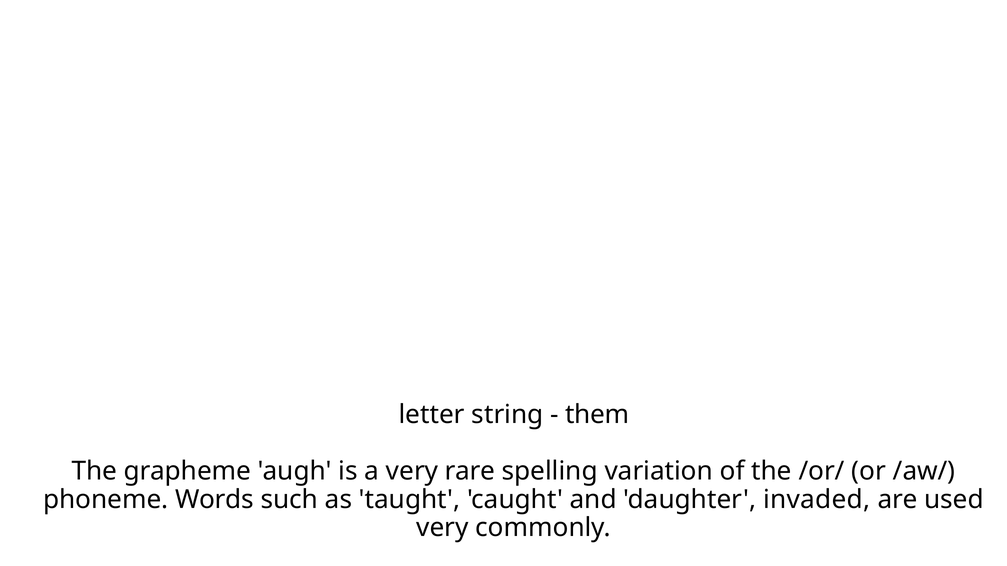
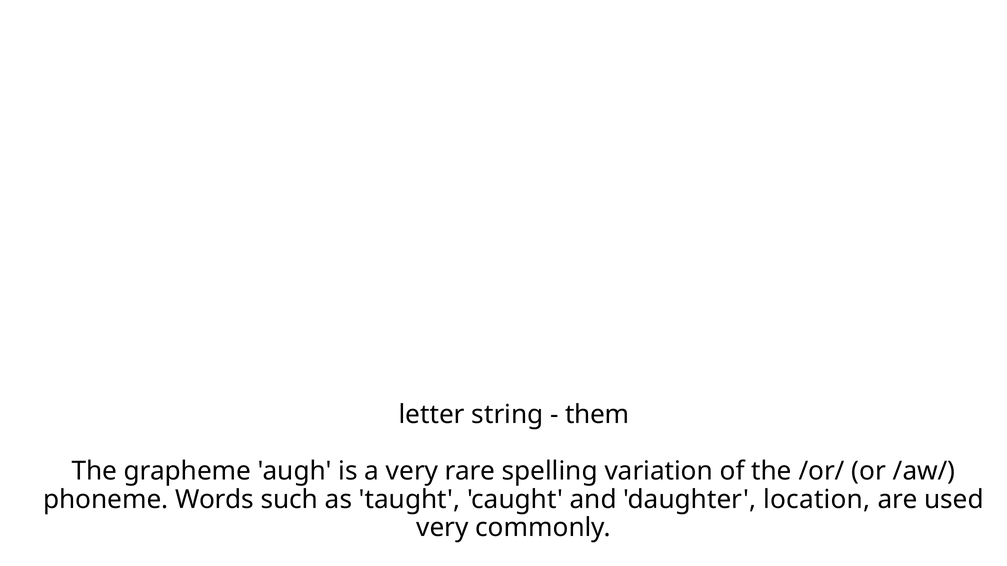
invaded: invaded -> location
